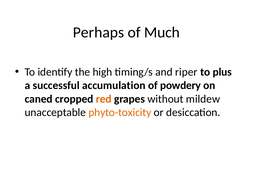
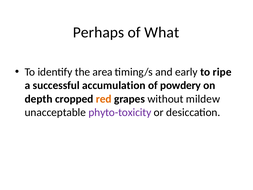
Much: Much -> What
high: high -> area
riper: riper -> early
plus: plus -> ripe
caned: caned -> depth
phyto-toxicity colour: orange -> purple
